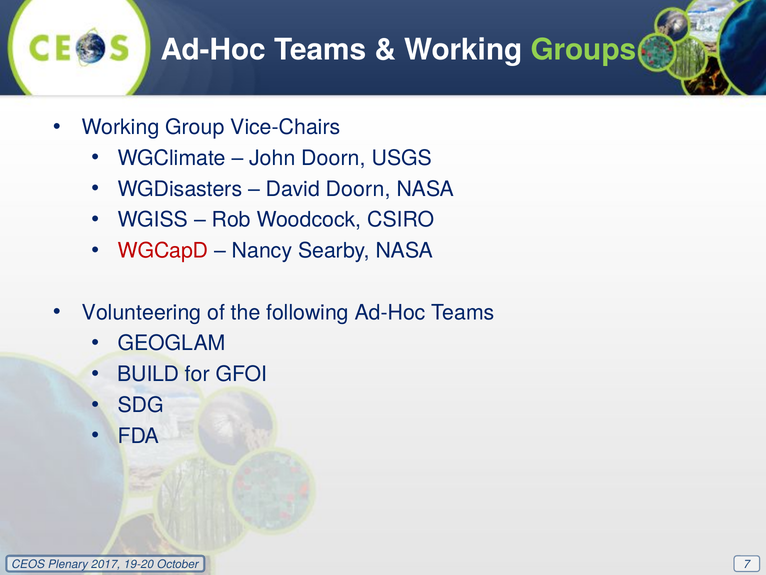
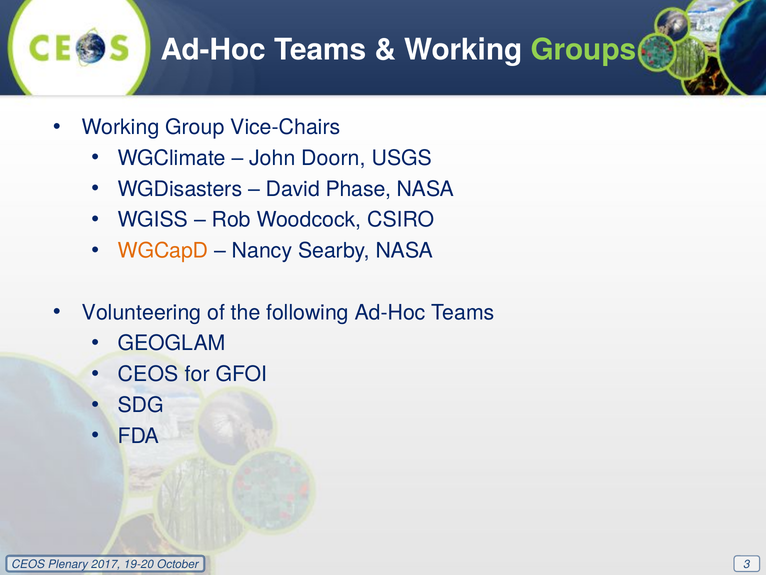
David Doorn: Doorn -> Phase
WGCapD colour: red -> orange
BUILD at (148, 374): BUILD -> CEOS
7: 7 -> 3
